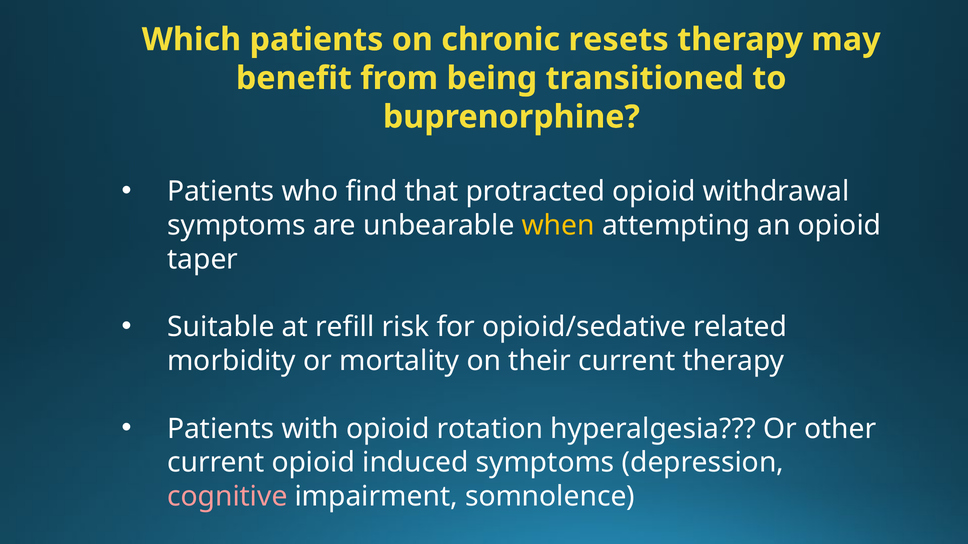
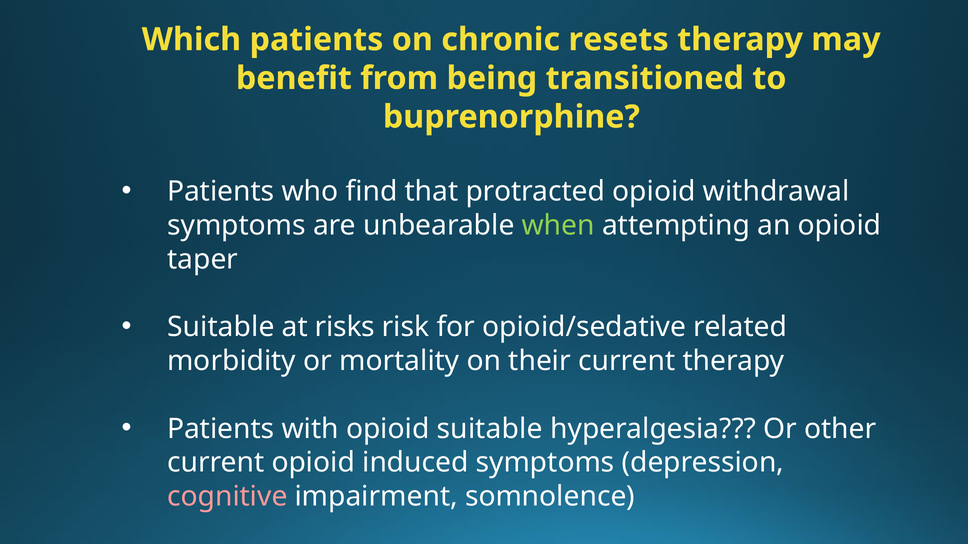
when colour: yellow -> light green
refill: refill -> risks
opioid rotation: rotation -> suitable
